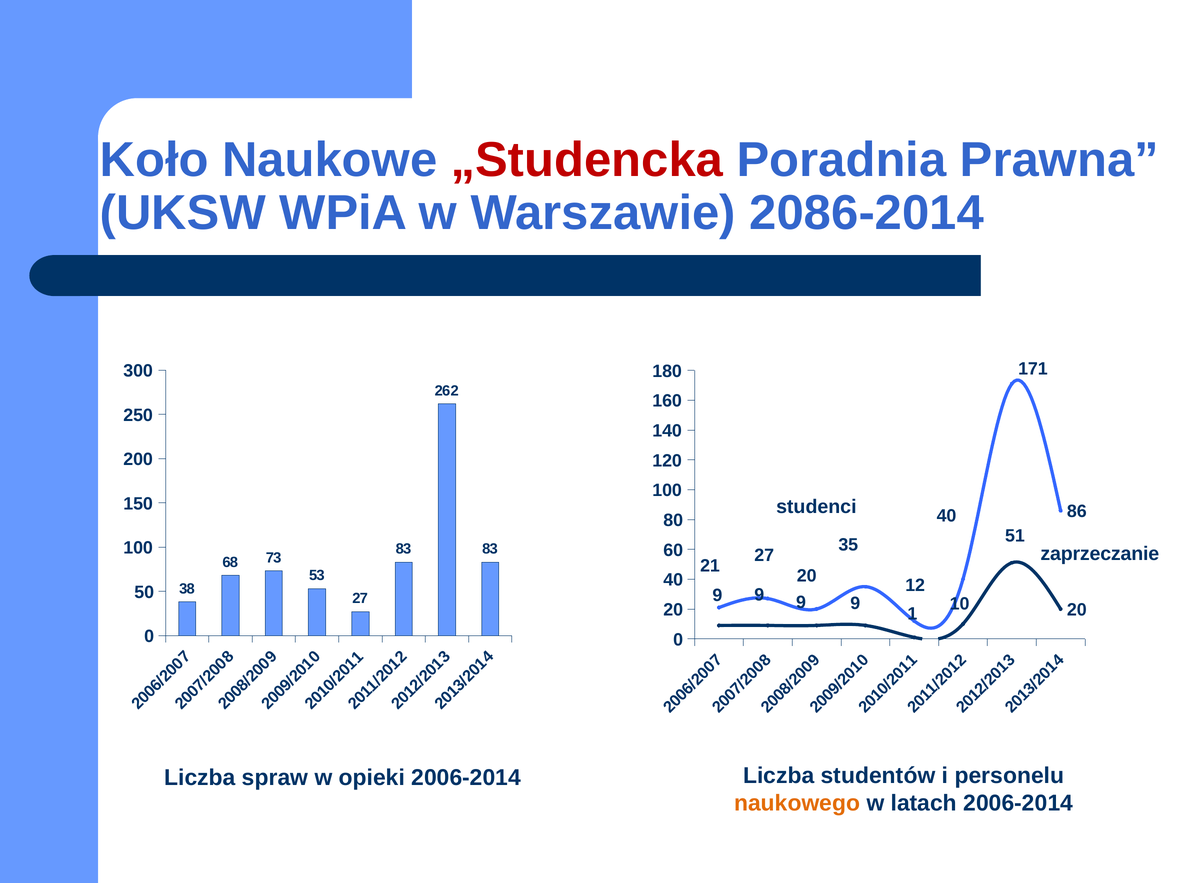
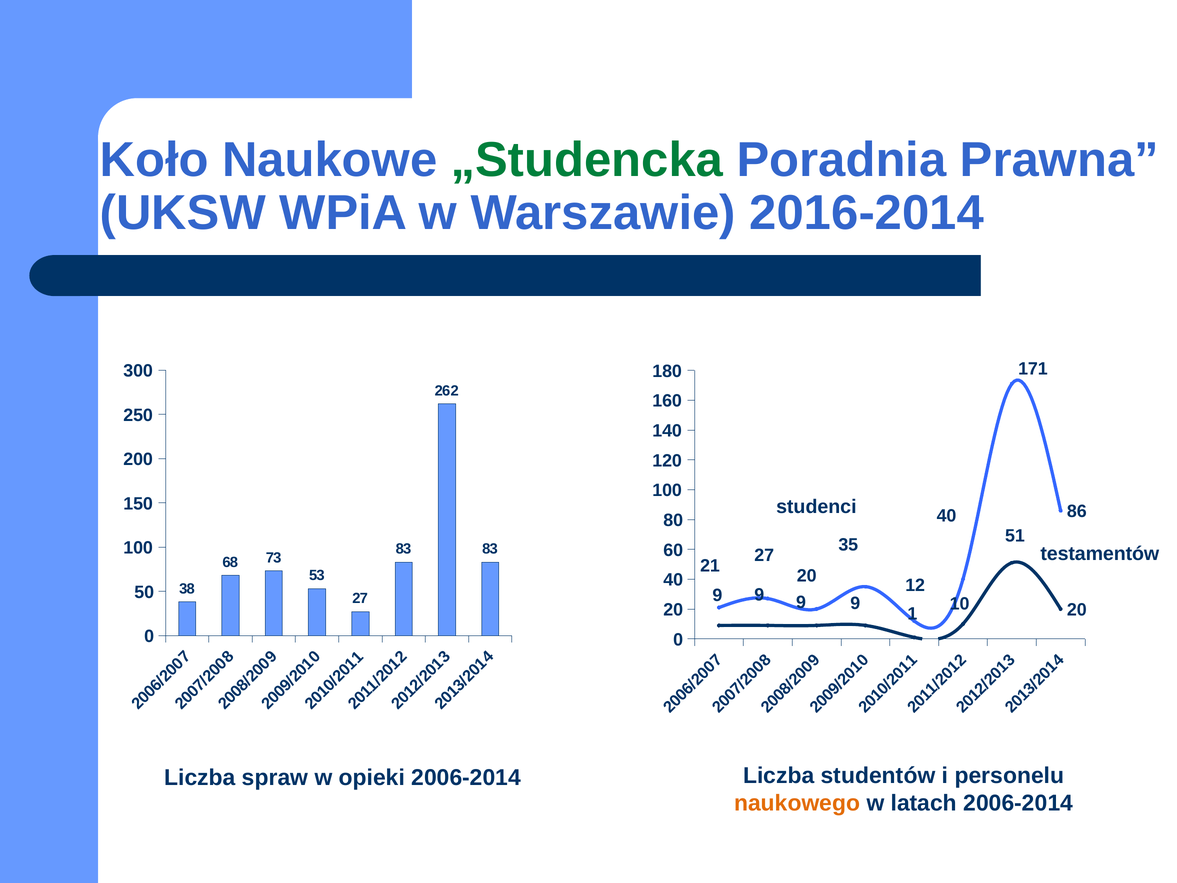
„Studencka colour: red -> green
2086-2014: 2086-2014 -> 2016-2014
zaprzeczanie: zaprzeczanie -> testamentów
